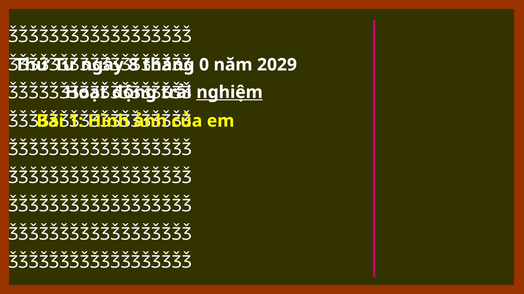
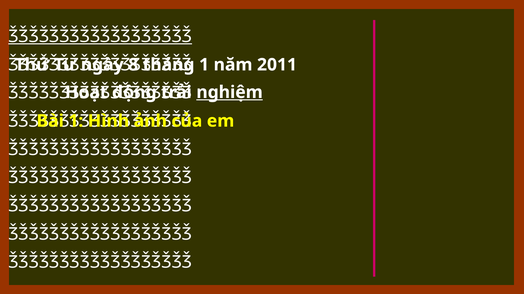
ǮǮǮǮǮǮǮǮǮǮǮǮǮǮǮǮǮǮ at (100, 37) underline: none -> present
0 at (204, 65): 0 -> 1
2029: 2029 -> 2011
